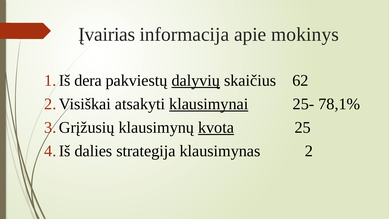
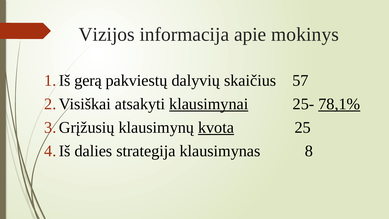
Įvairias: Įvairias -> Vizijos
dera: dera -> gerą
dalyvių underline: present -> none
62: 62 -> 57
78,1% underline: none -> present
2: 2 -> 8
